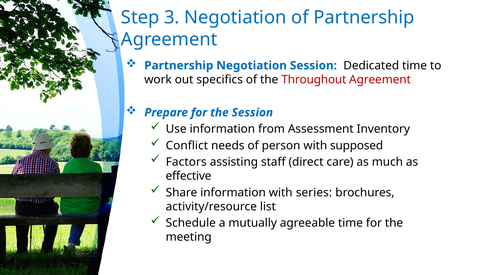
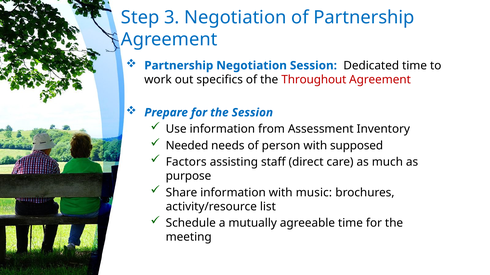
Conflict: Conflict -> Needed
effective: effective -> purpose
series: series -> music
